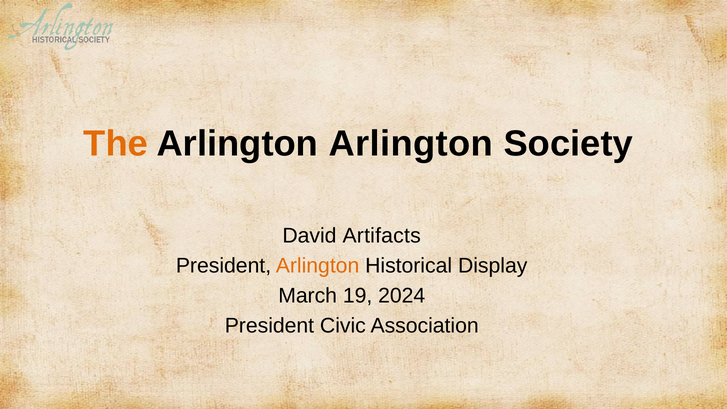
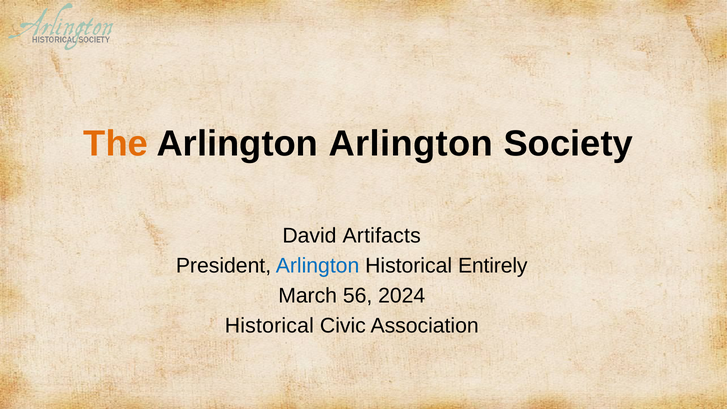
Arlington at (318, 266) colour: orange -> blue
Display: Display -> Entirely
19: 19 -> 56
President at (269, 325): President -> Historical
